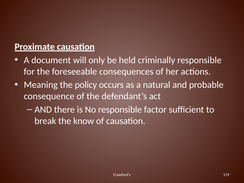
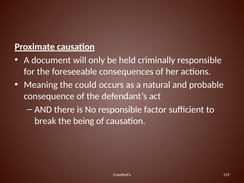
policy: policy -> could
know: know -> being
